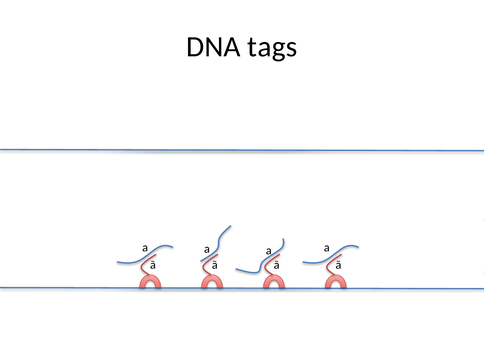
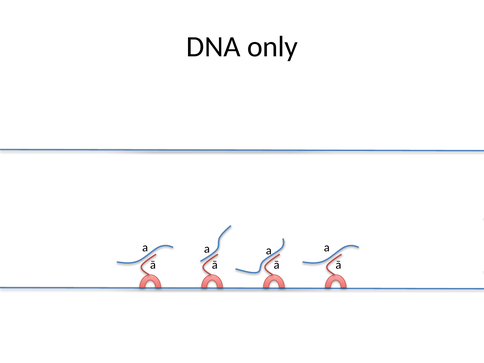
tags: tags -> only
